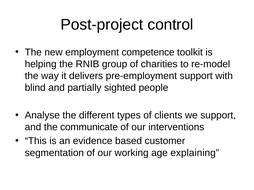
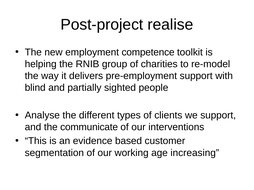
control: control -> realise
explaining: explaining -> increasing
